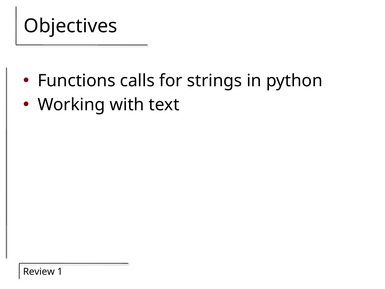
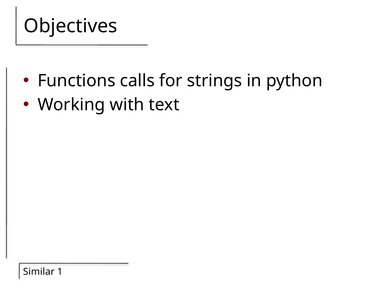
Review: Review -> Similar
